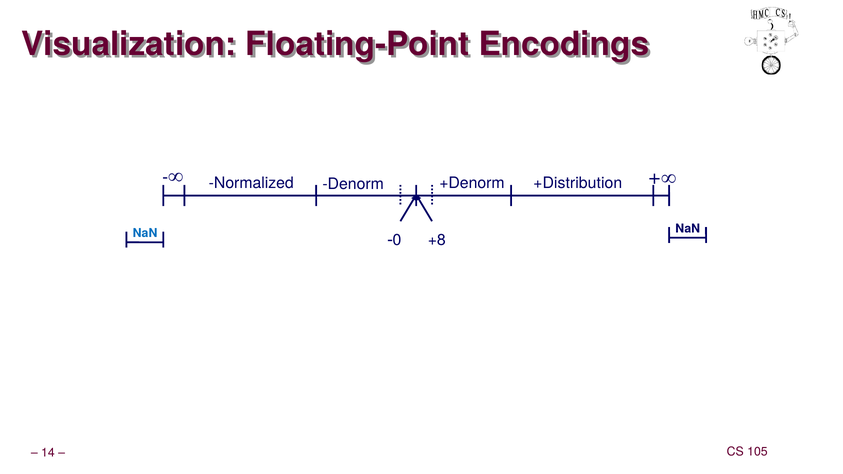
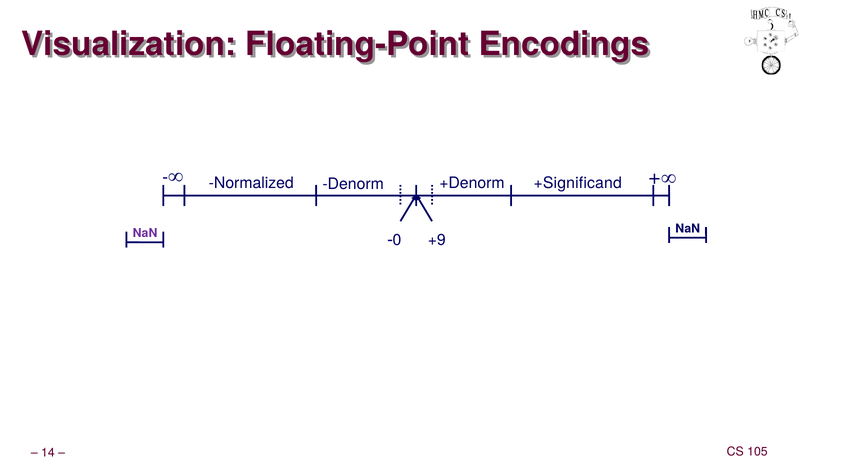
+Distribution: +Distribution -> +Significand
NaN at (145, 233) colour: blue -> purple
+8: +8 -> +9
